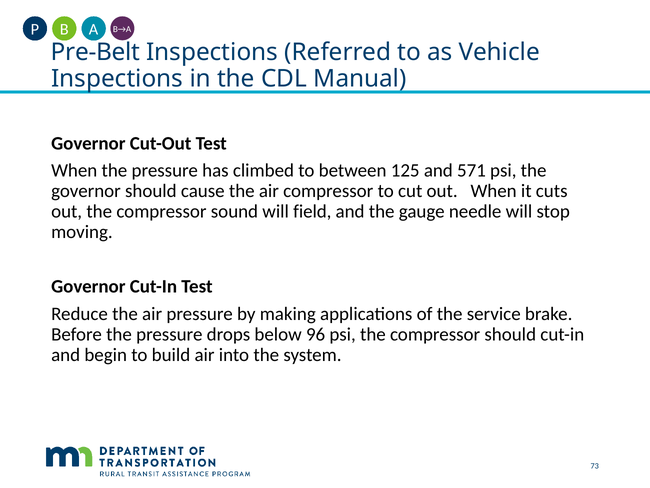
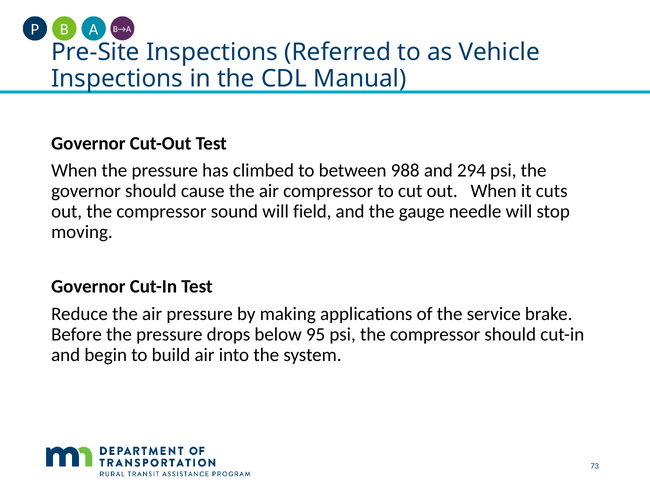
Pre-Belt: Pre-Belt -> Pre-Site
125: 125 -> 988
571: 571 -> 294
96: 96 -> 95
